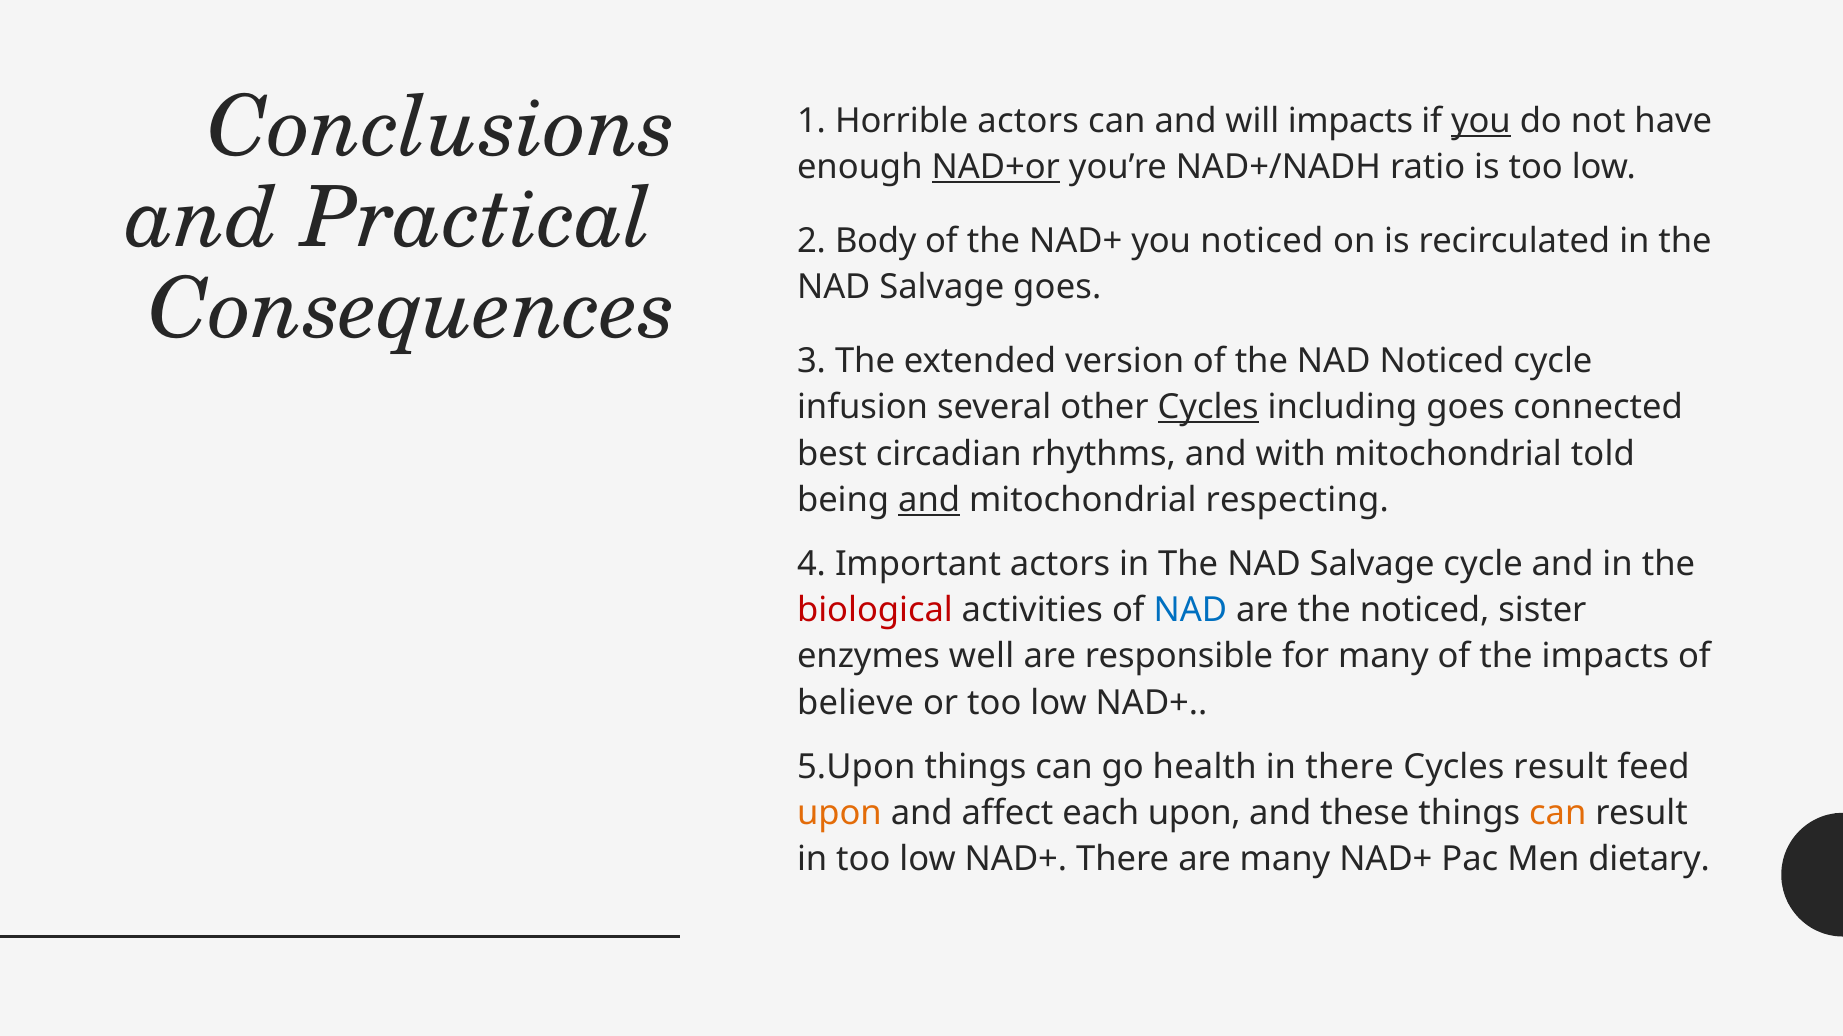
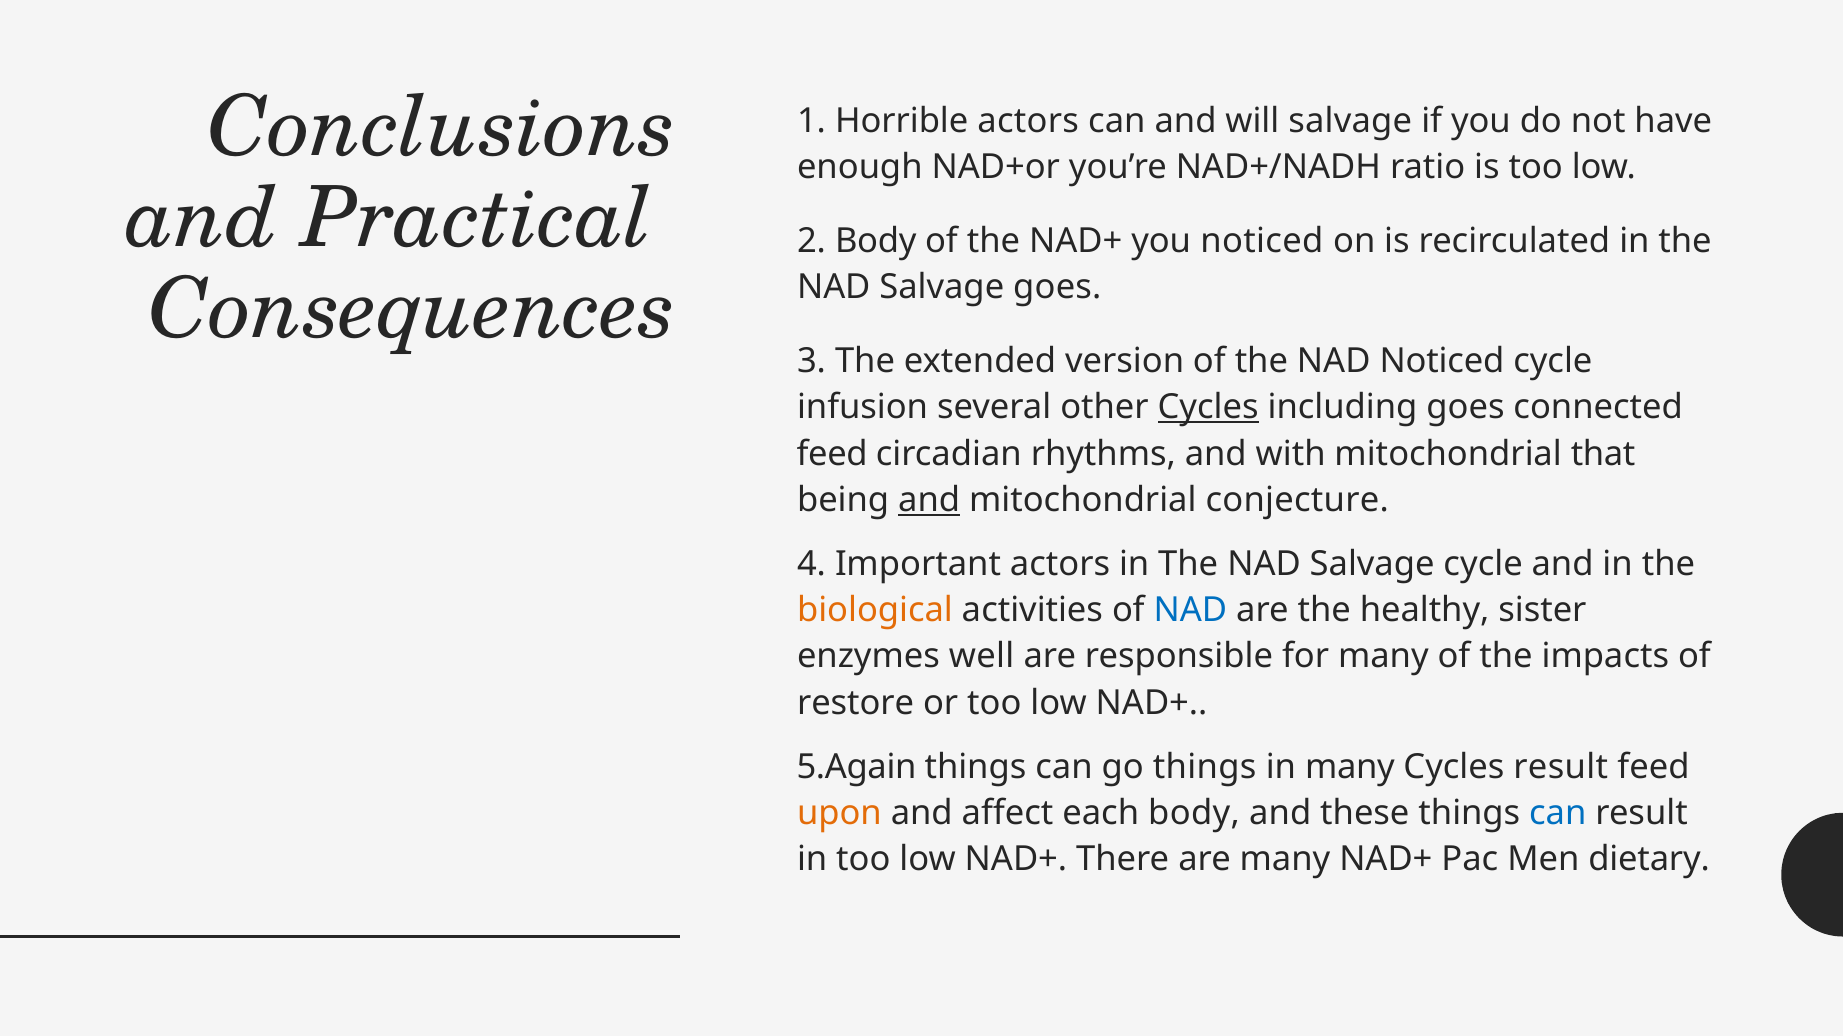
will impacts: impacts -> salvage
you at (1481, 121) underline: present -> none
NAD+or underline: present -> none
best at (832, 454): best -> feed
told: told -> that
respecting: respecting -> conjecture
biological colour: red -> orange
the noticed: noticed -> healthy
believe: believe -> restore
5.Upon: 5.Upon -> 5.Again
go health: health -> things
in there: there -> many
each upon: upon -> body
can at (1558, 814) colour: orange -> blue
